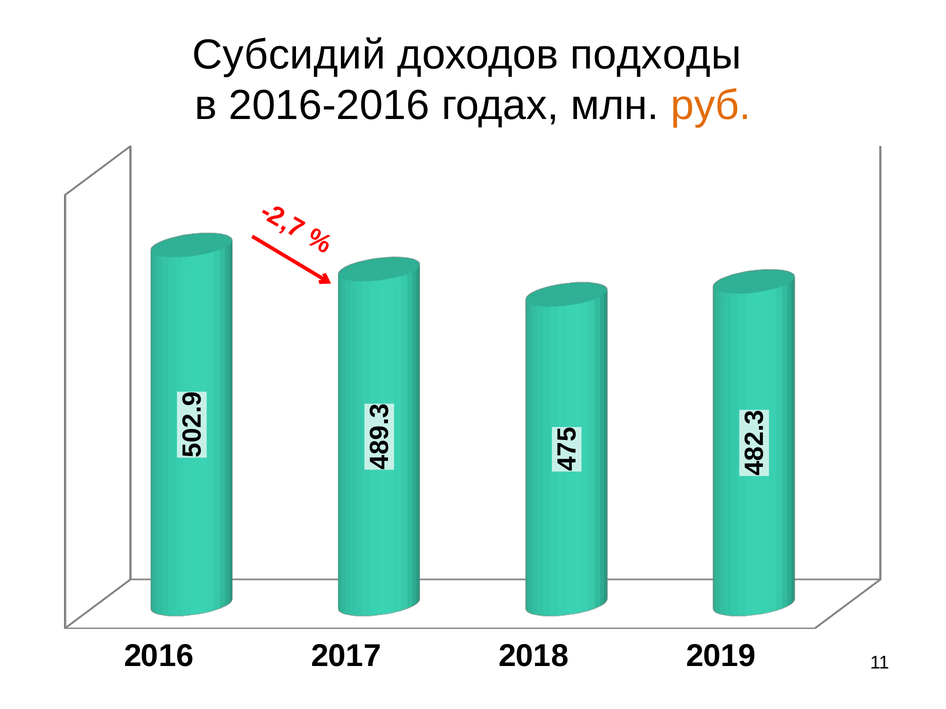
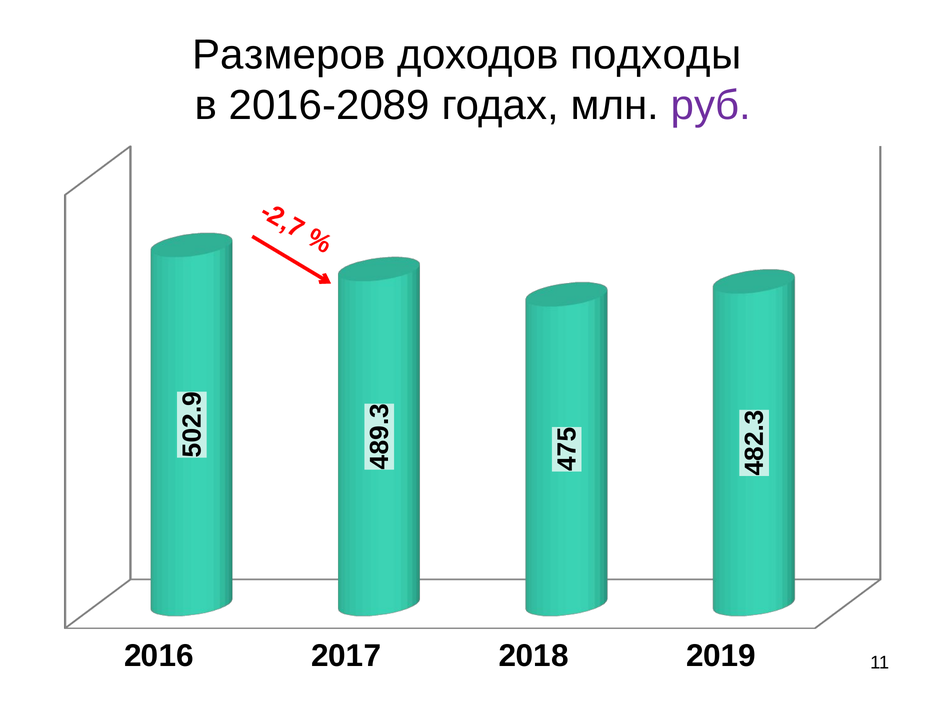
Субсидий: Субсидий -> Размеров
2016-2016: 2016-2016 -> 2016-2089
руб colour: orange -> purple
